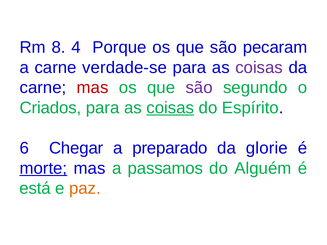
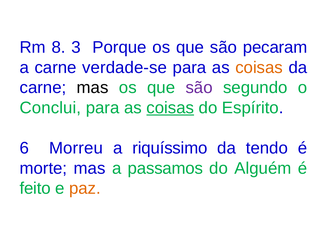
4: 4 -> 3
coisas at (259, 68) colour: purple -> orange
mas at (93, 88) colour: red -> black
Criados: Criados -> Conclui
Chegar: Chegar -> Morreu
preparado: preparado -> riquíssimo
glorie: glorie -> tendo
morte underline: present -> none
está: está -> feito
